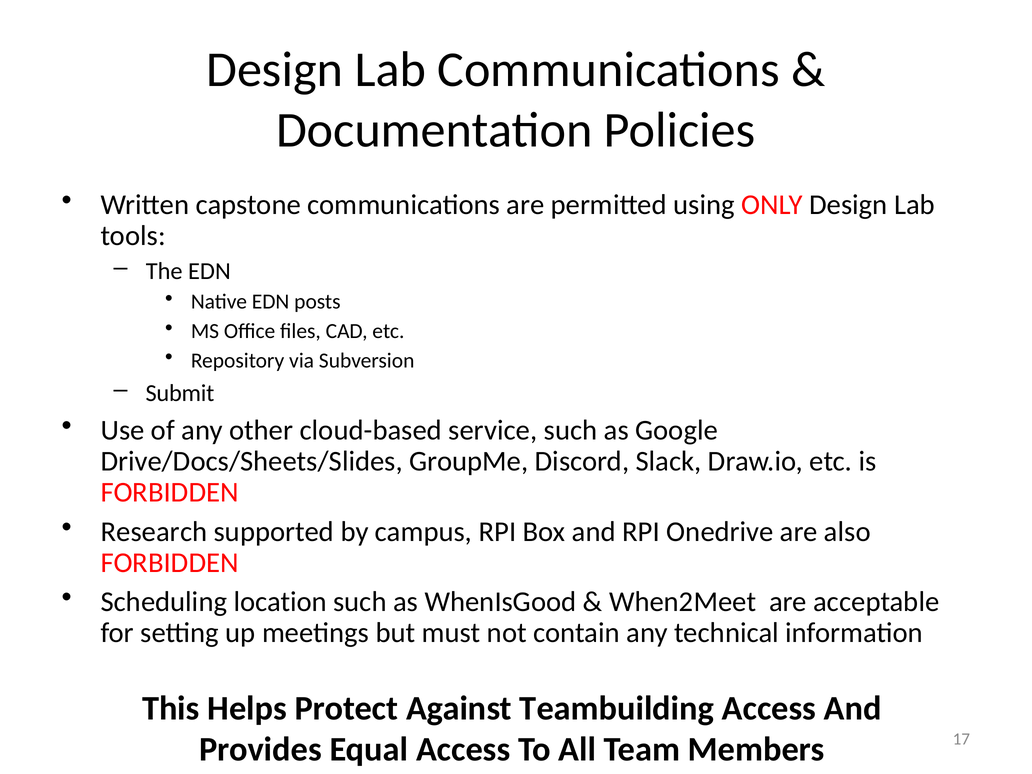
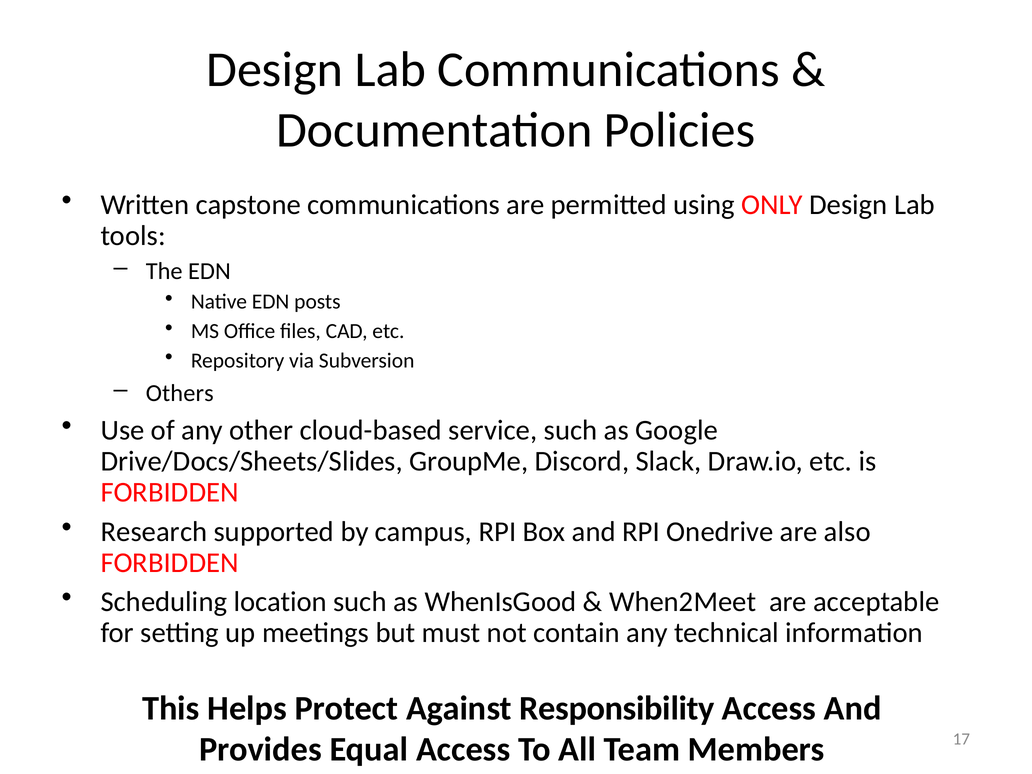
Submit: Submit -> Others
Teambuilding: Teambuilding -> Responsibility
